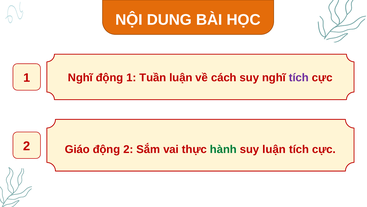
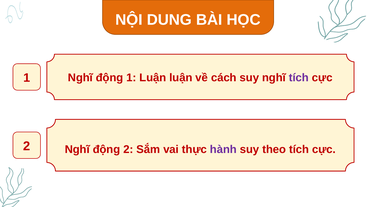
1 Tuần: Tuần -> Luận
2 Giáo: Giáo -> Nghĩ
hành colour: green -> purple
suy luận: luận -> theo
